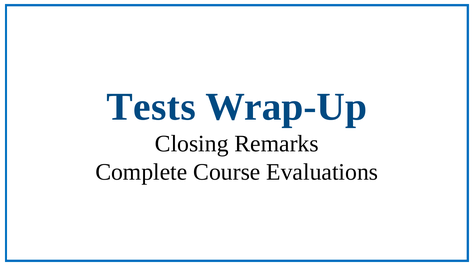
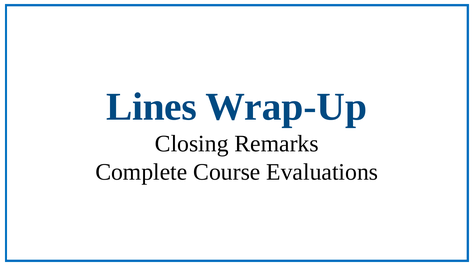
Tests: Tests -> Lines
